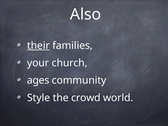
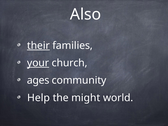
your underline: none -> present
Style: Style -> Help
crowd: crowd -> might
